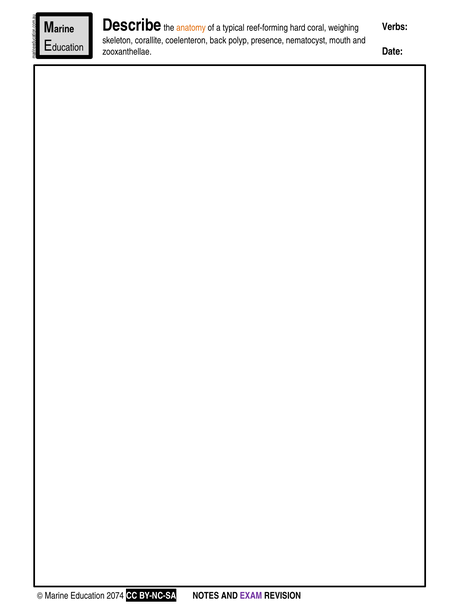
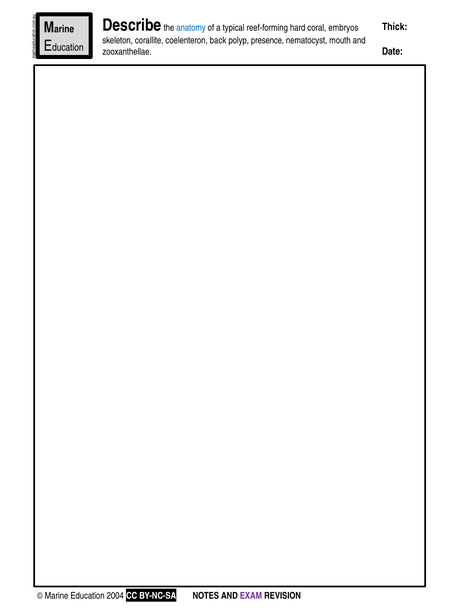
anatomy colour: orange -> blue
weighing: weighing -> embryos
Verbs: Verbs -> Thick
2074: 2074 -> 2004
